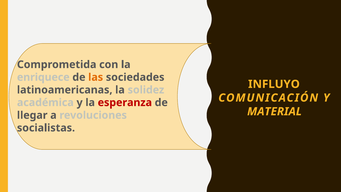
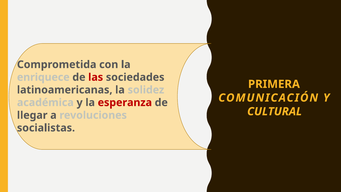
las colour: orange -> red
INFLUYO: INFLUYO -> PRIMERA
MATERIAL: MATERIAL -> CULTURAL
